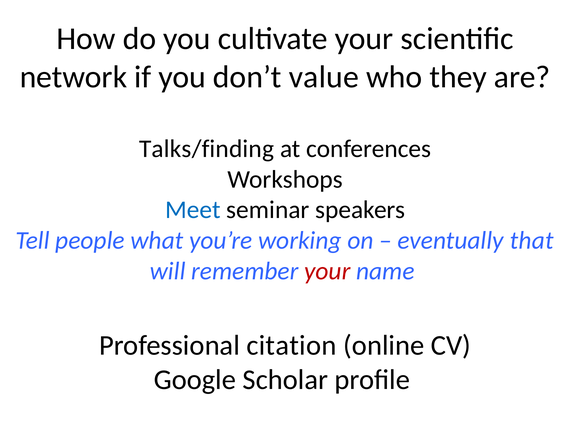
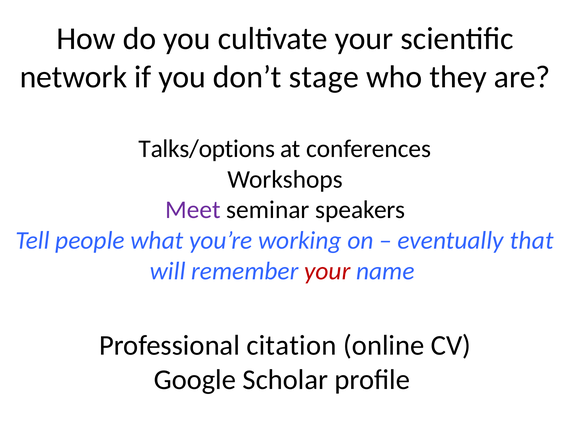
value: value -> stage
Talks/finding: Talks/finding -> Talks/options
Meet colour: blue -> purple
